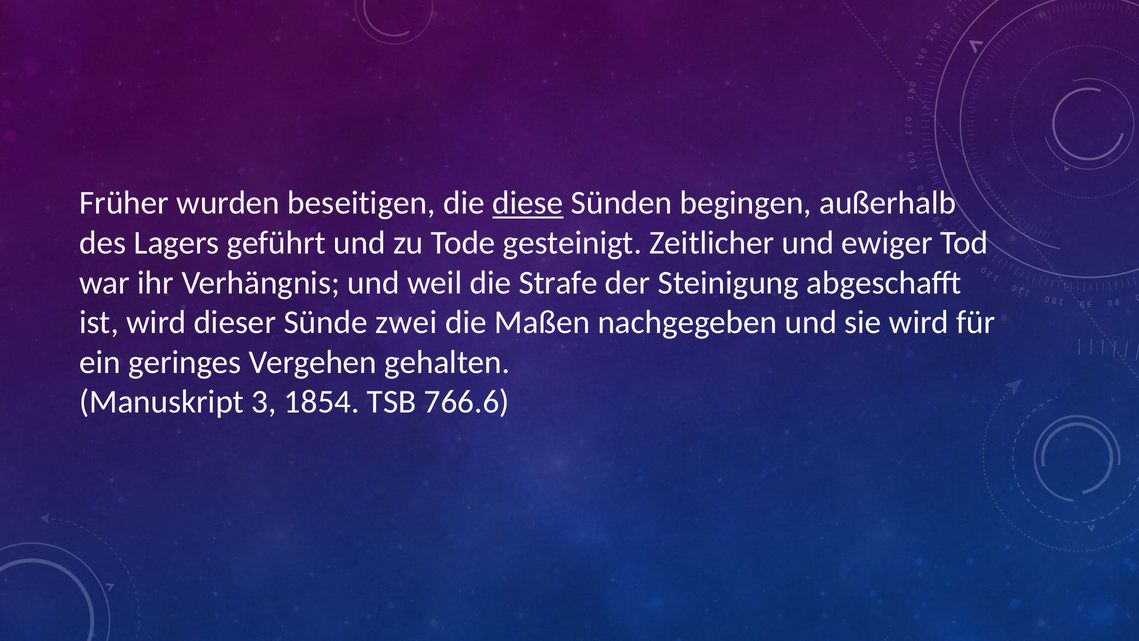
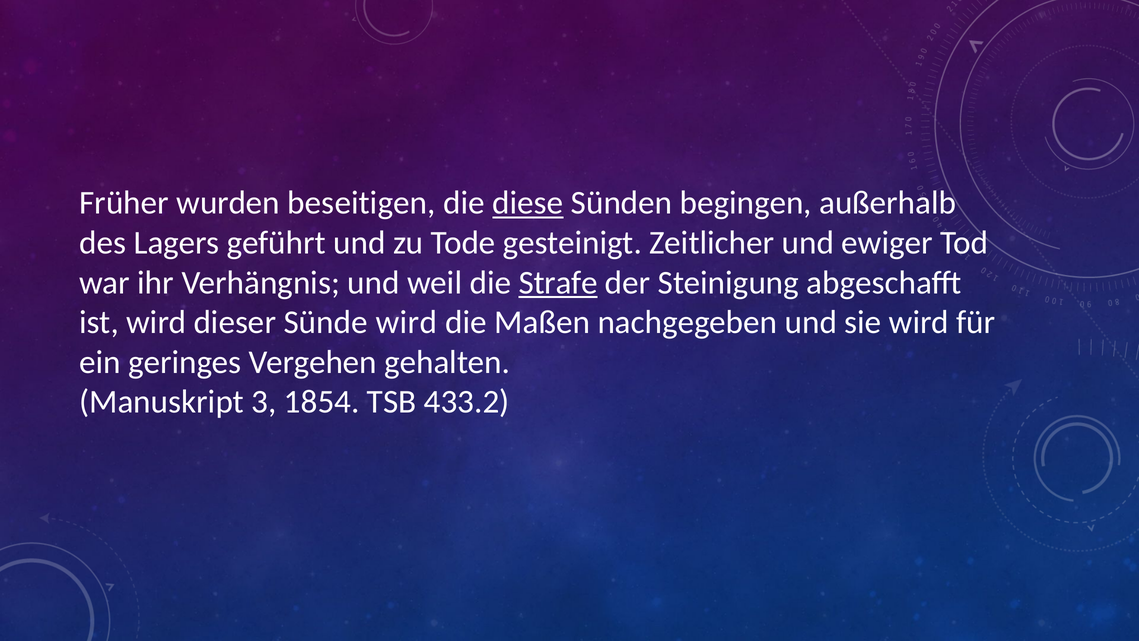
Strafe underline: none -> present
Sünde zwei: zwei -> wird
766.6: 766.6 -> 433.2
